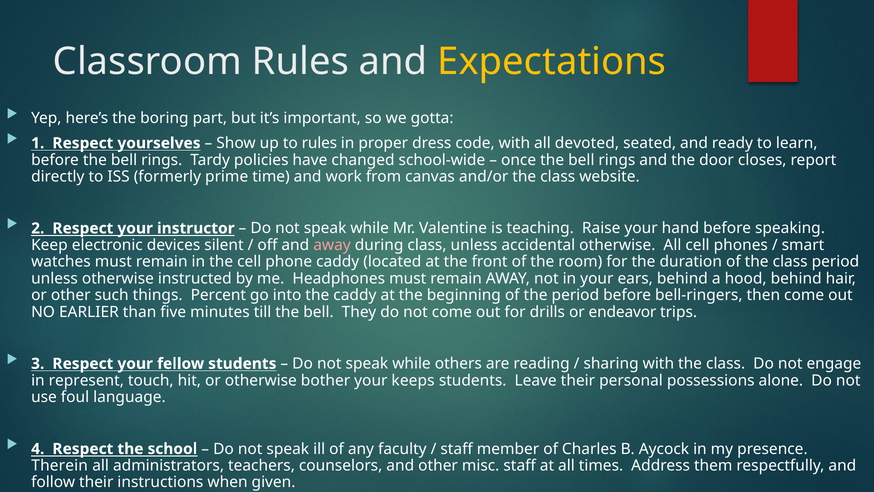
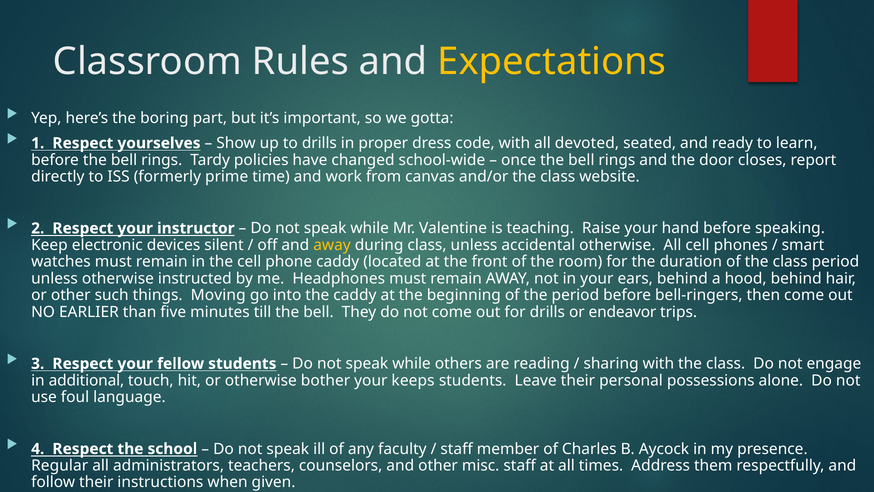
to rules: rules -> drills
away at (332, 245) colour: pink -> yellow
Percent: Percent -> Moving
represent: represent -> additional
Therein: Therein -> Regular
